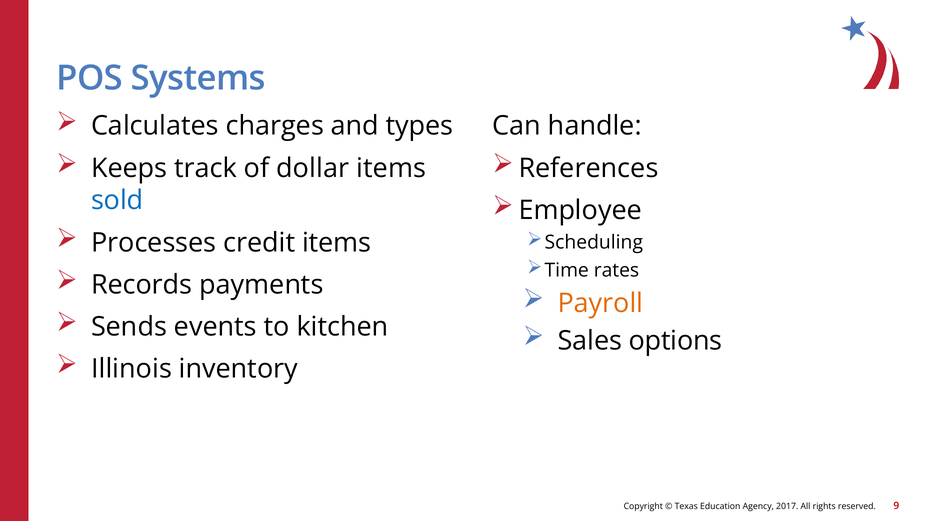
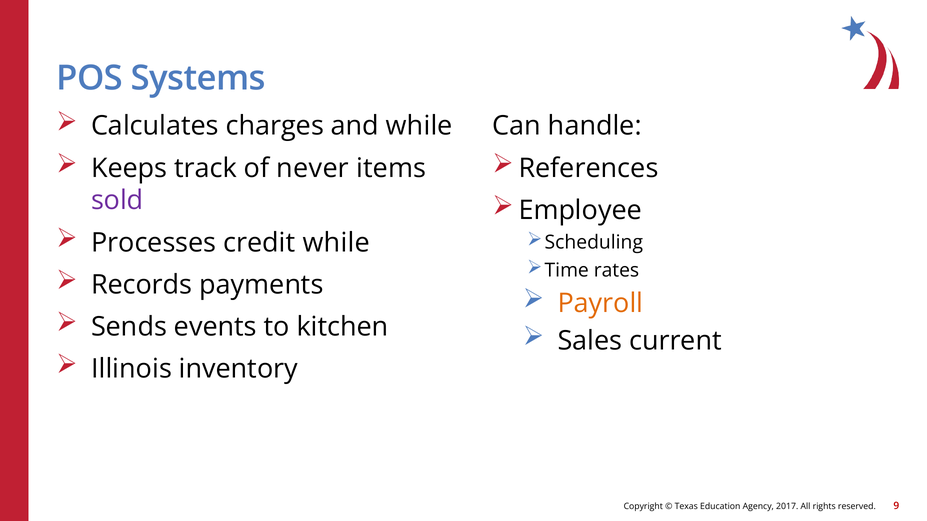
and types: types -> while
dollar: dollar -> never
sold colour: blue -> purple
credit items: items -> while
options: options -> current
